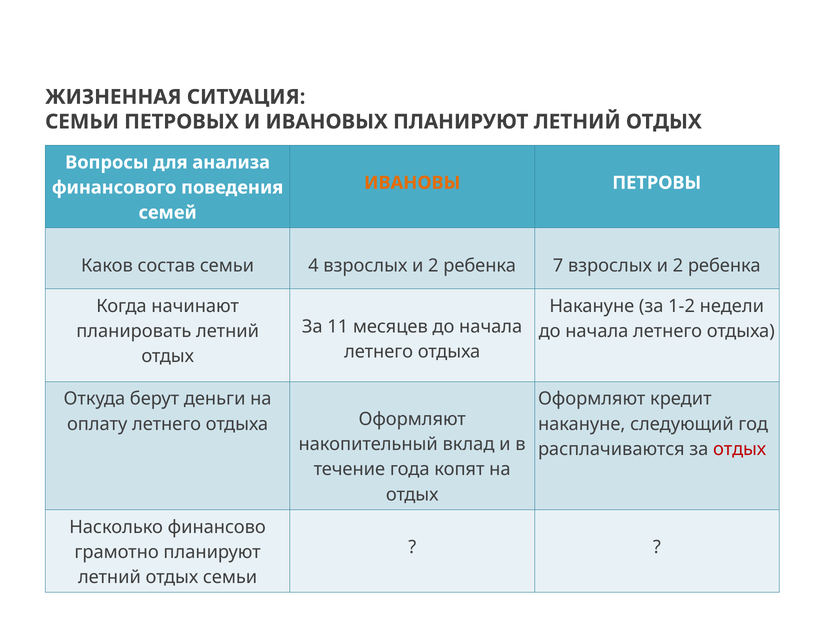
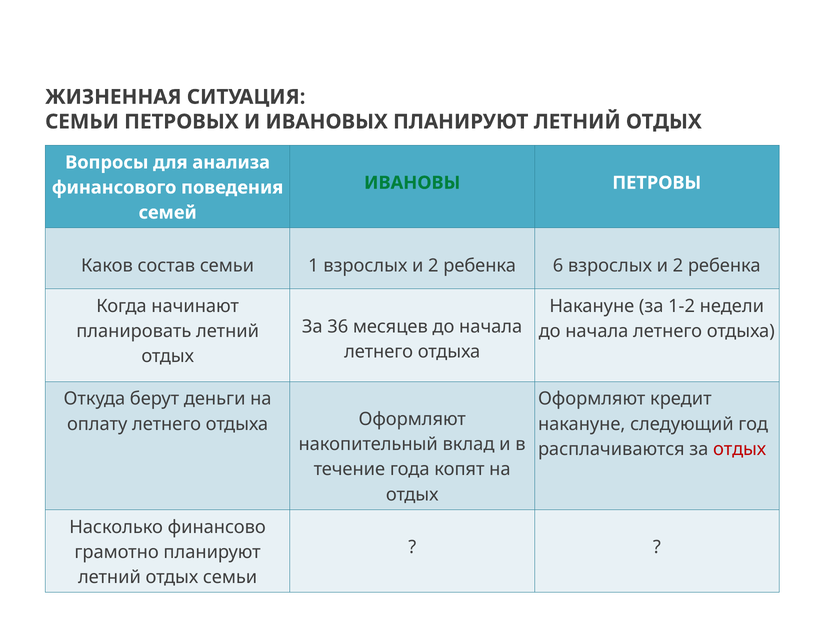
ИВАНОВЫ colour: orange -> green
4: 4 -> 1
7: 7 -> 6
11: 11 -> 36
